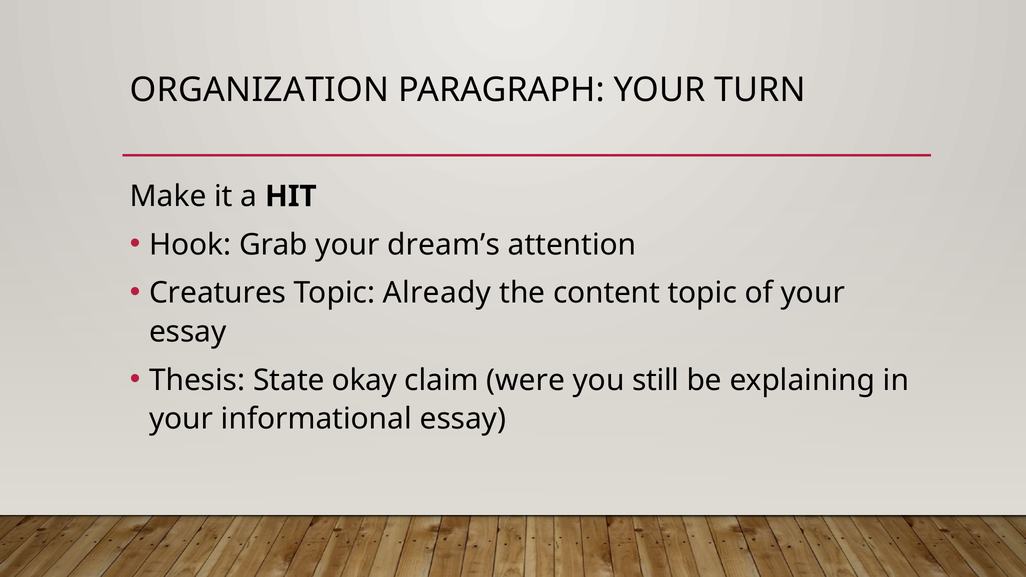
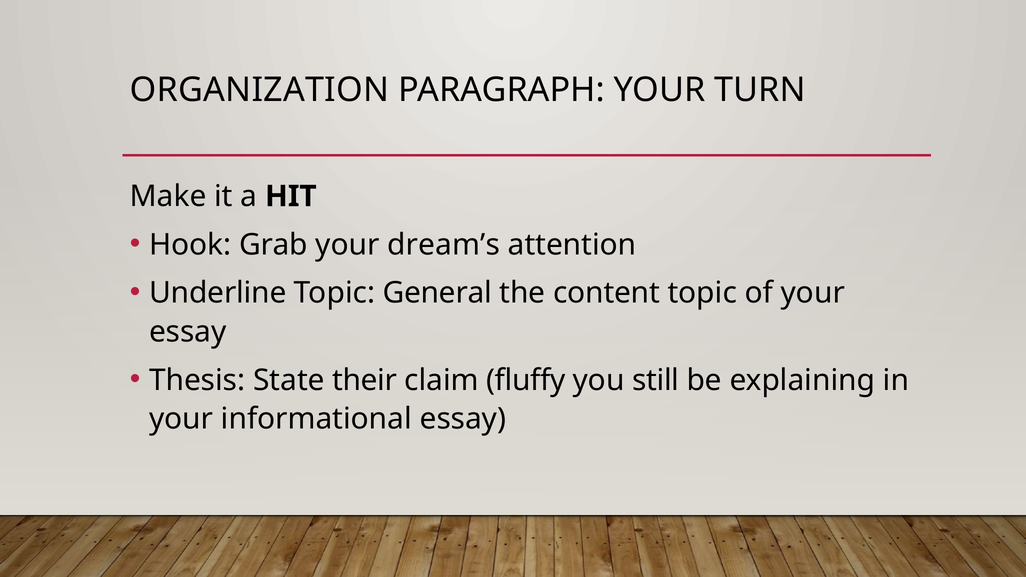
Creatures: Creatures -> Underline
Already: Already -> General
okay: okay -> their
were: were -> fluffy
